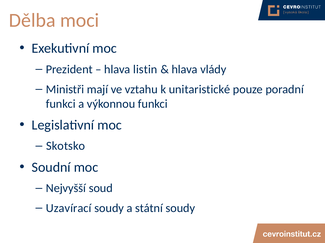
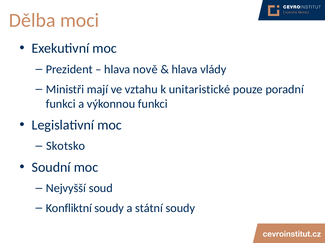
listin: listin -> nově
Uzavírací: Uzavírací -> Konfliktní
